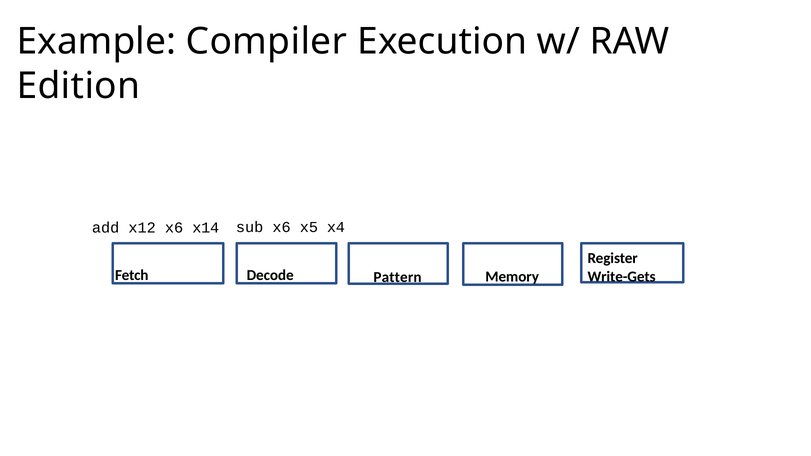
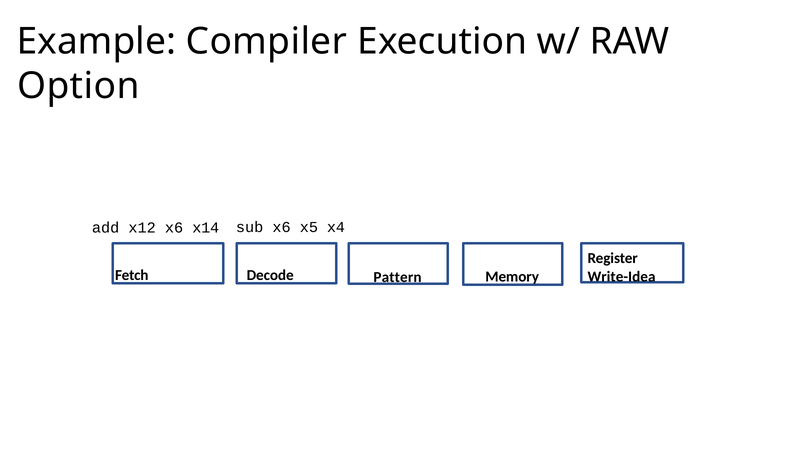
Edition: Edition -> Option
Write-Gets: Write-Gets -> Write-Idea
